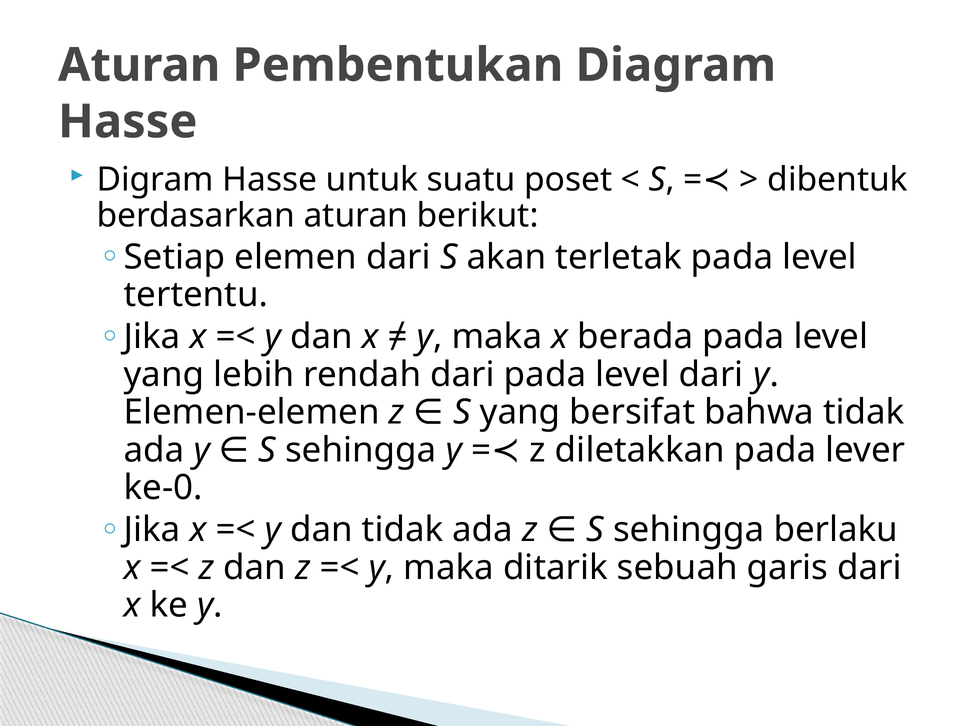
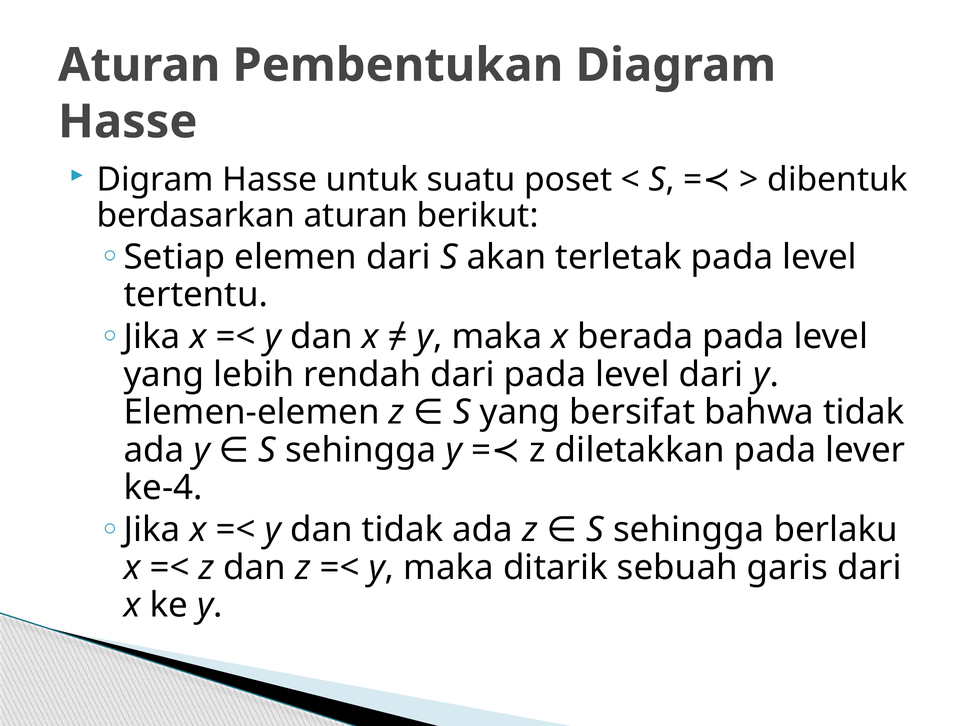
ke-0: ke-0 -> ke-4
